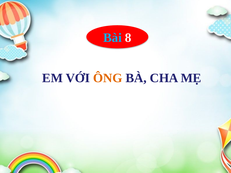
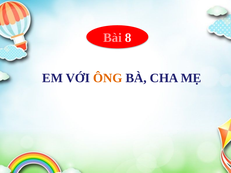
Bài colour: light blue -> pink
